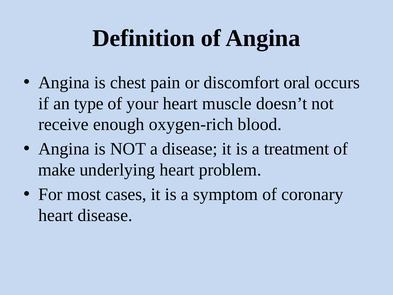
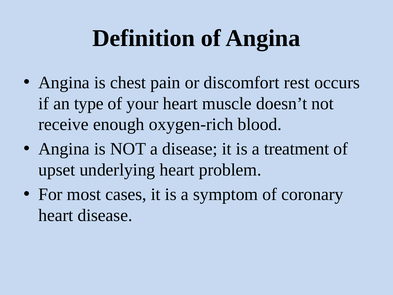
oral: oral -> rest
make: make -> upset
